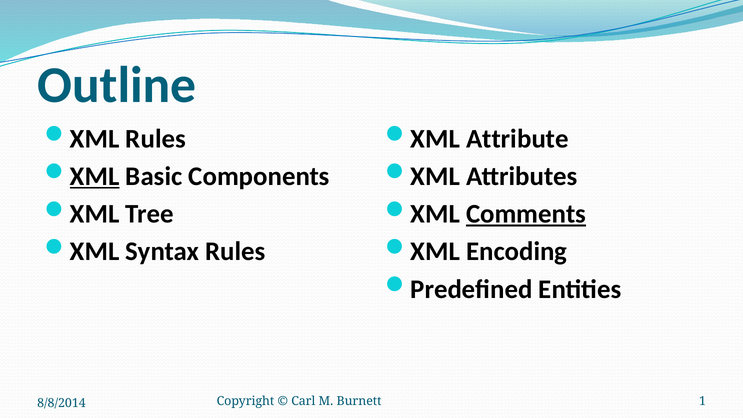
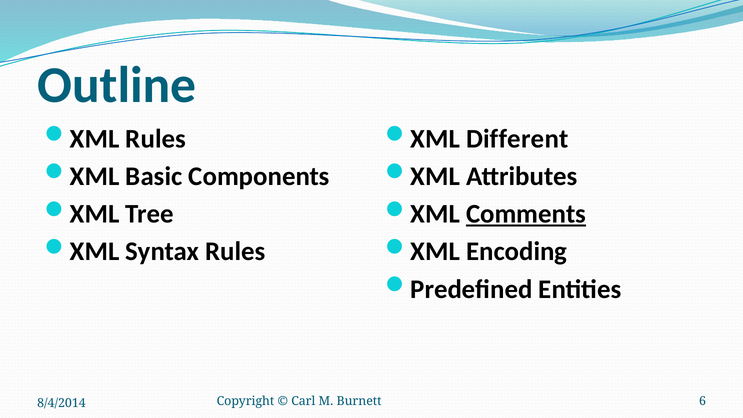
Attribute: Attribute -> Different
XML at (95, 176) underline: present -> none
1: 1 -> 6
8/8/2014: 8/8/2014 -> 8/4/2014
